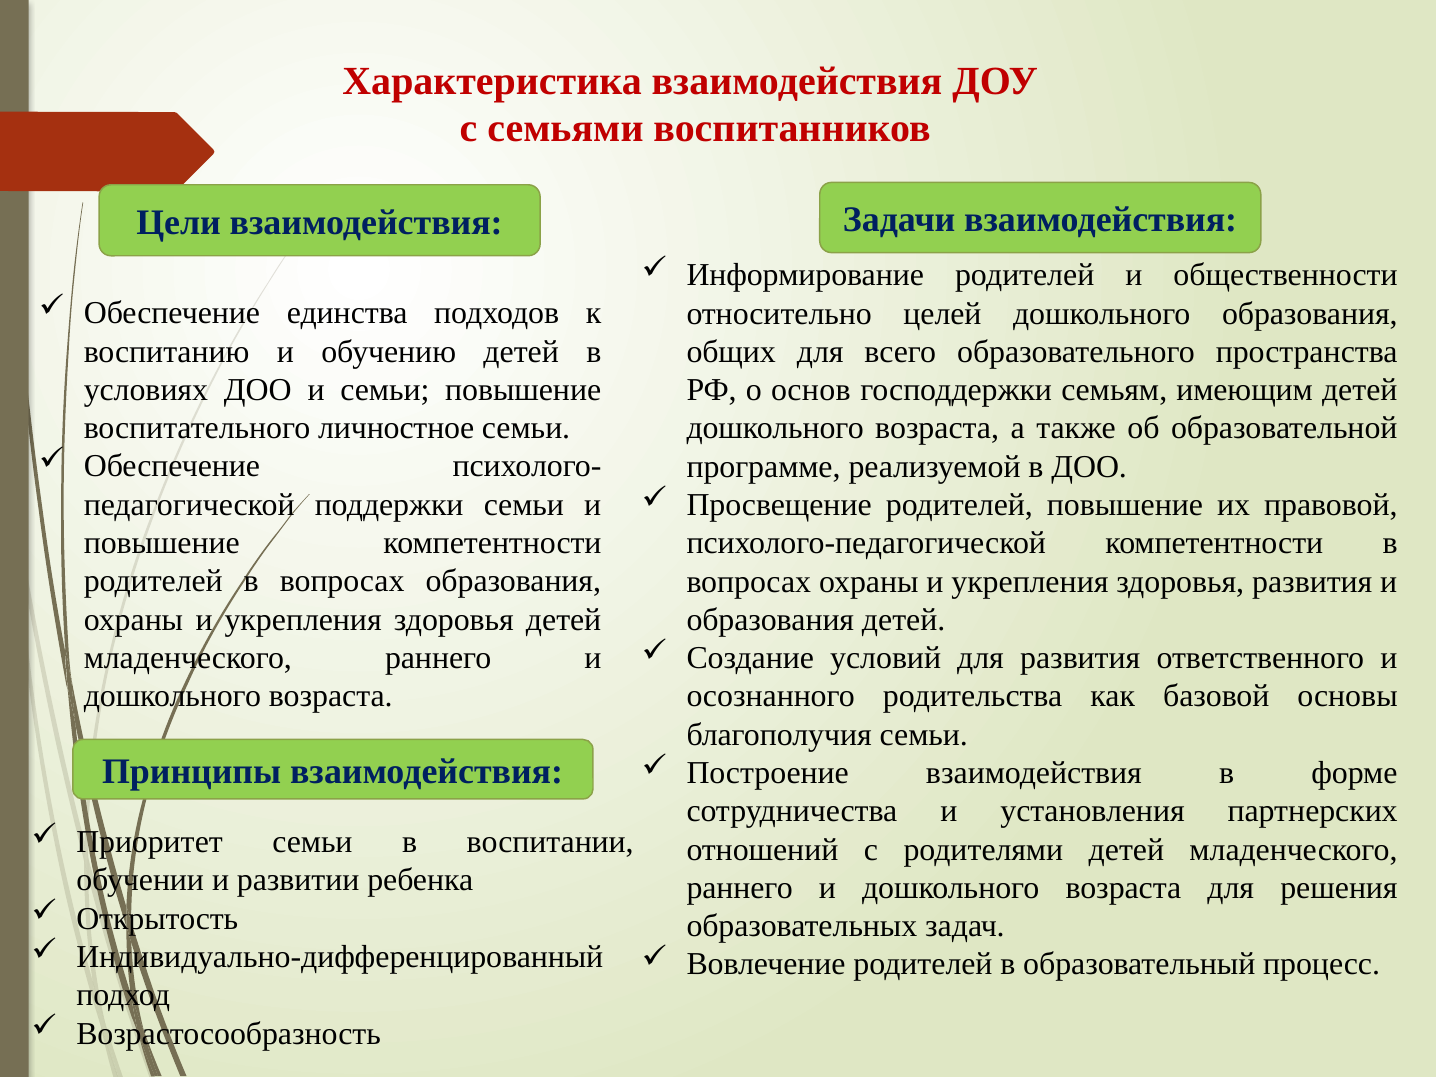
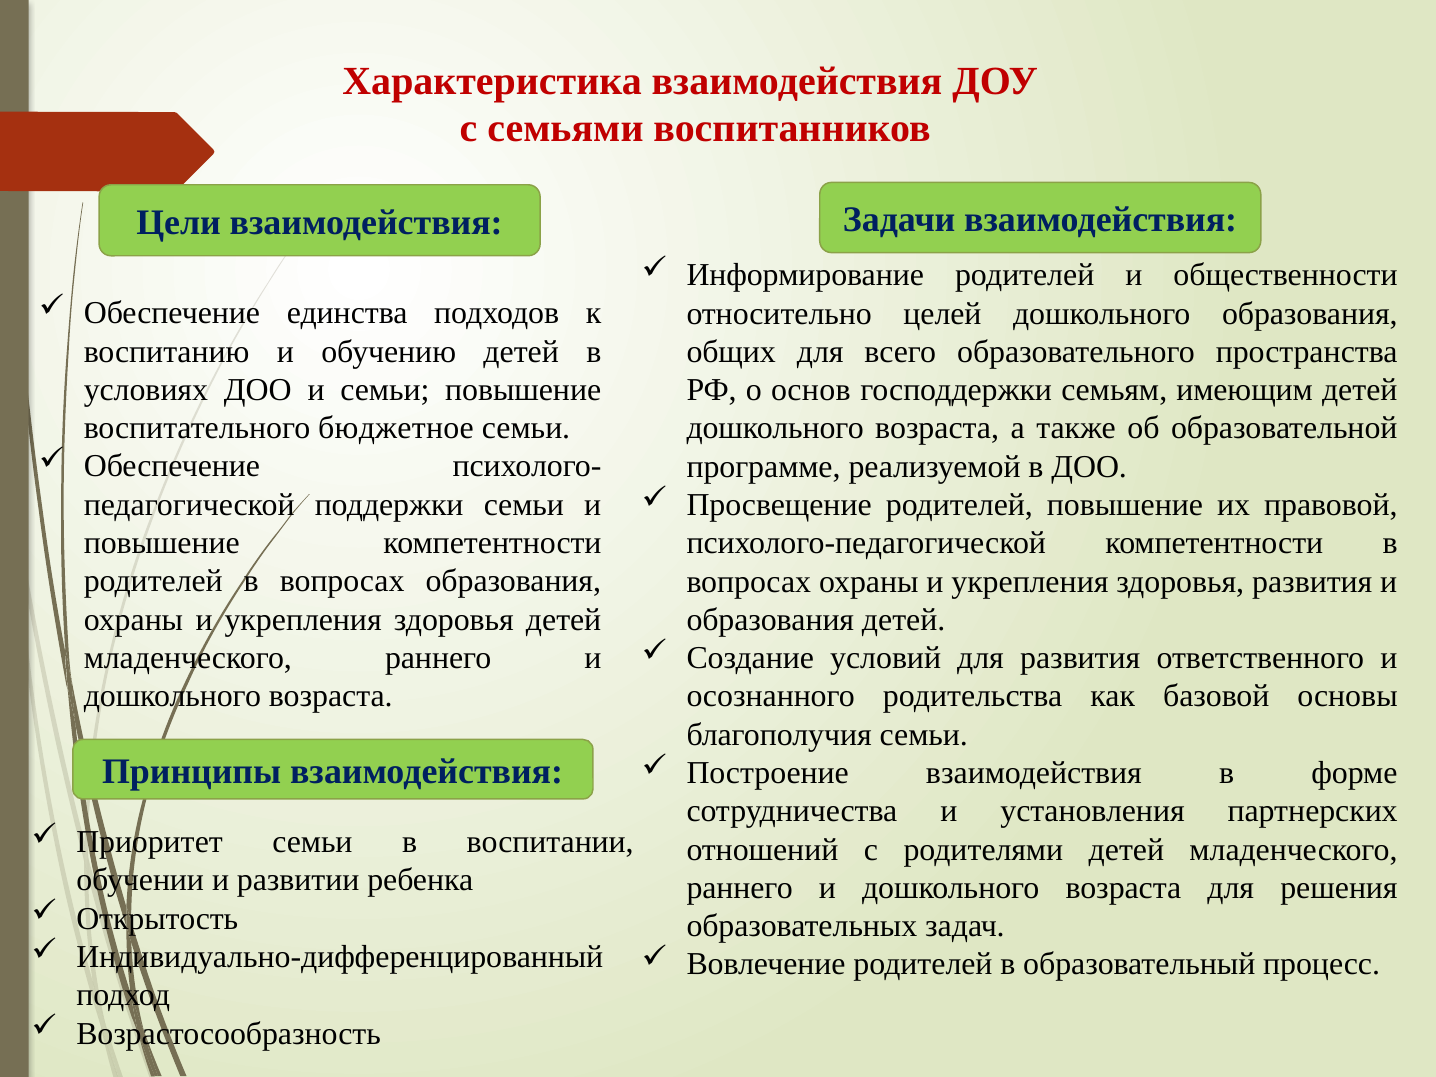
личностное: личностное -> бюджетное
